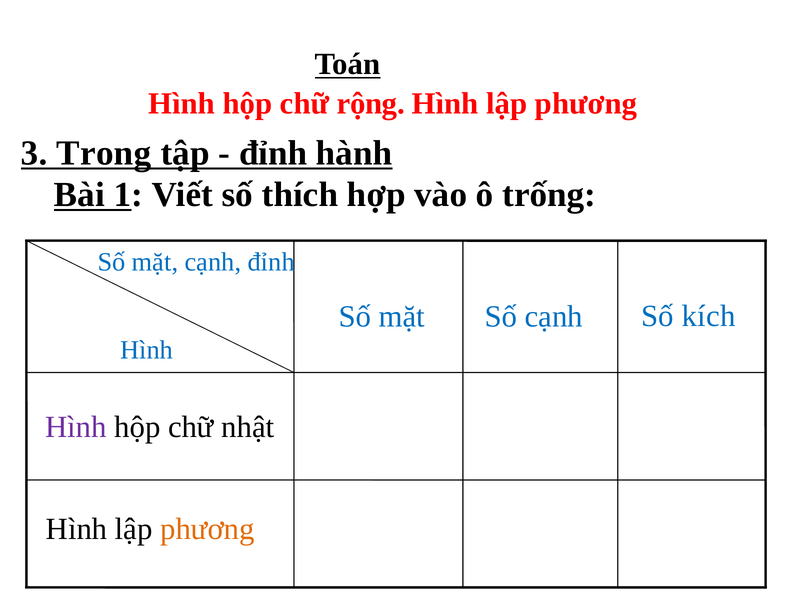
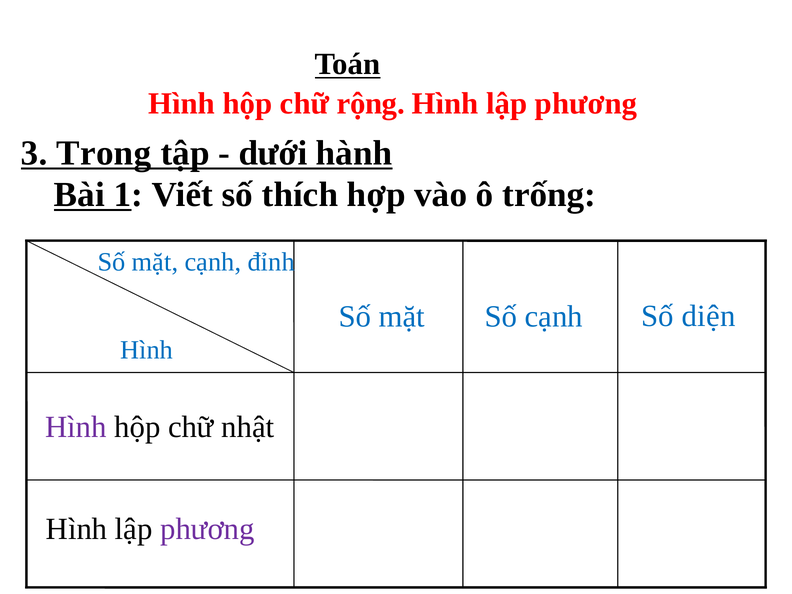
đỉnh at (273, 153): đỉnh -> dưới
kích: kích -> diện
phương at (207, 529) colour: orange -> purple
